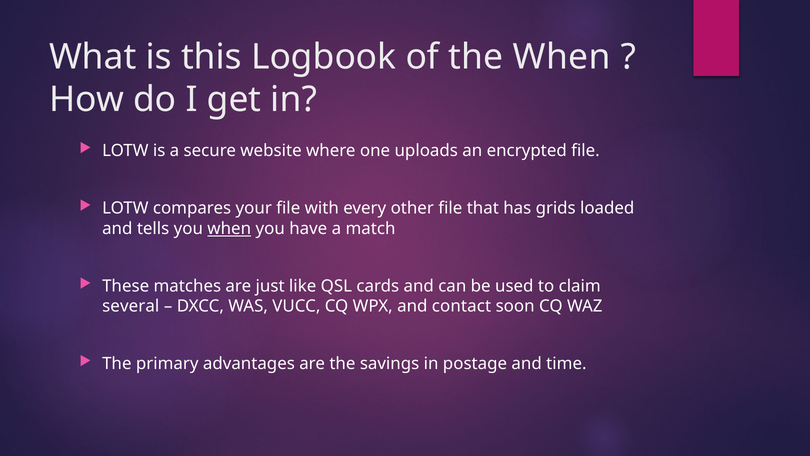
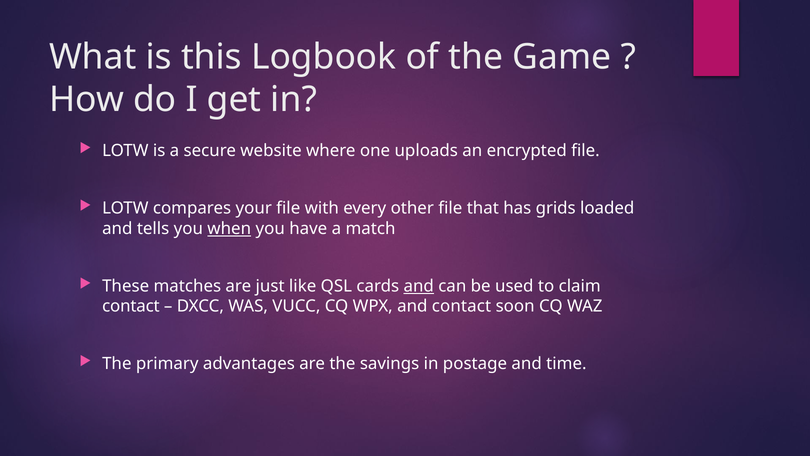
the When: When -> Game
and at (419, 286) underline: none -> present
several at (131, 306): several -> contact
